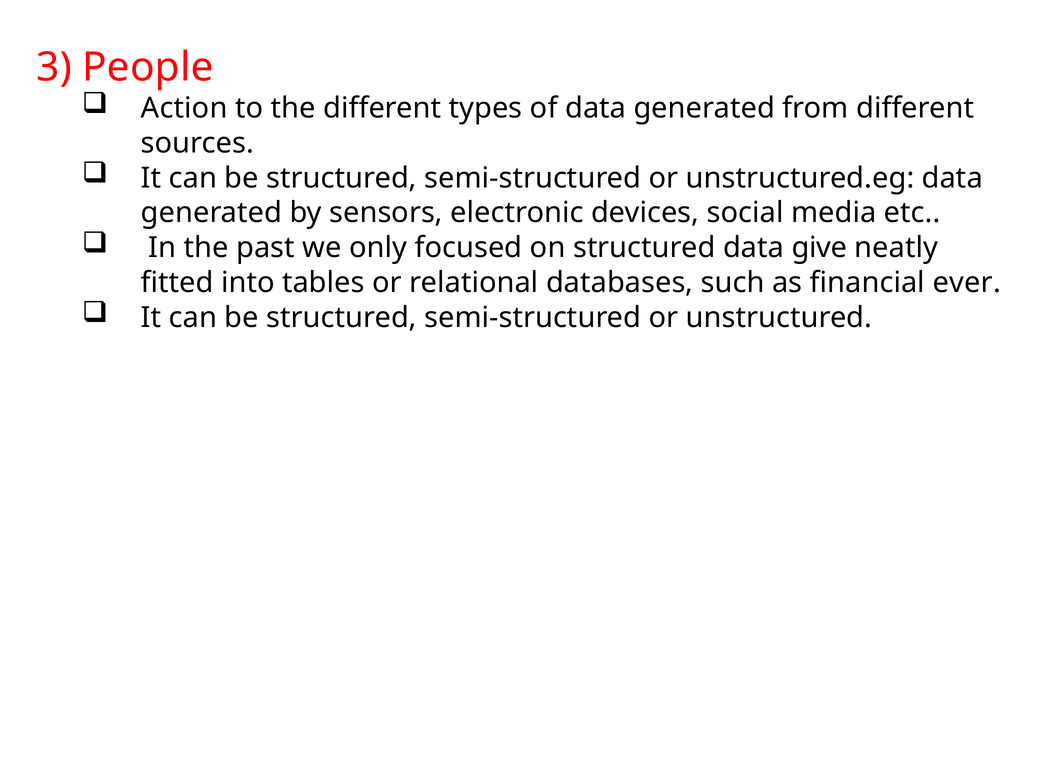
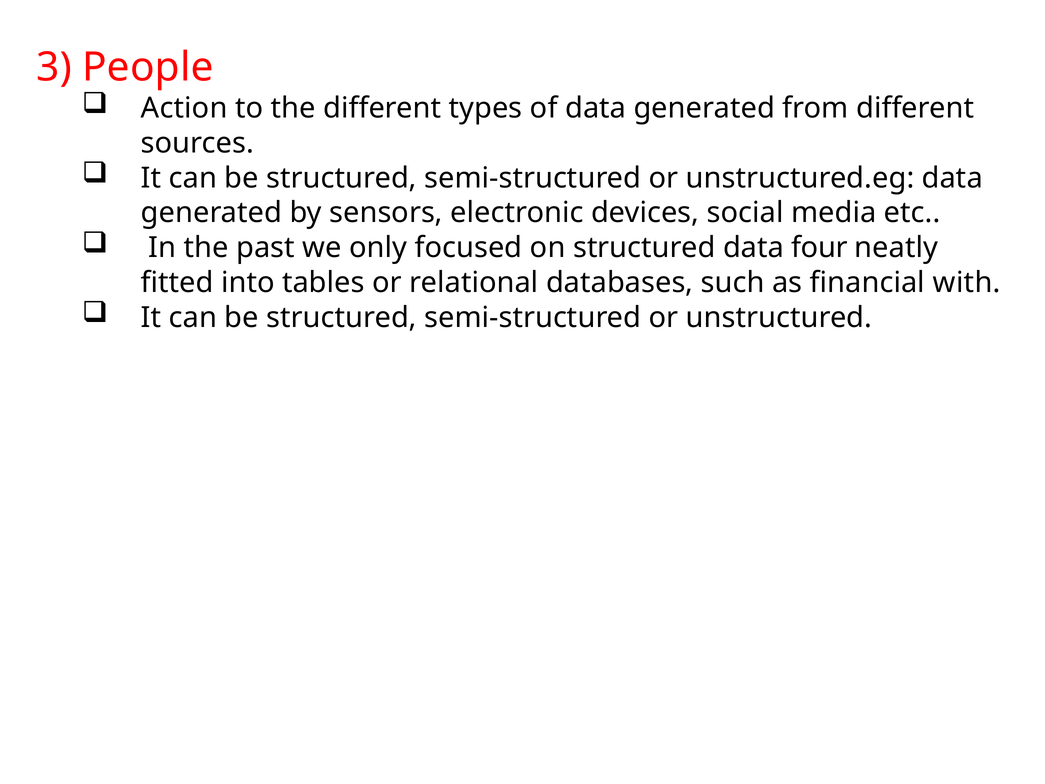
give: give -> four
ever: ever -> with
